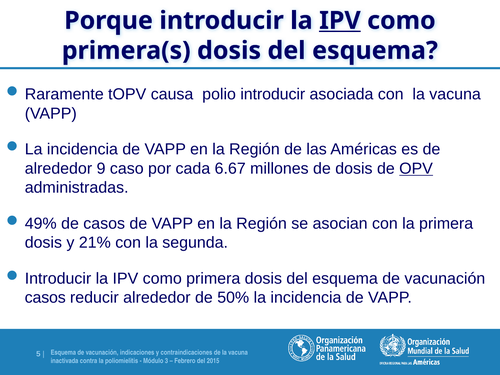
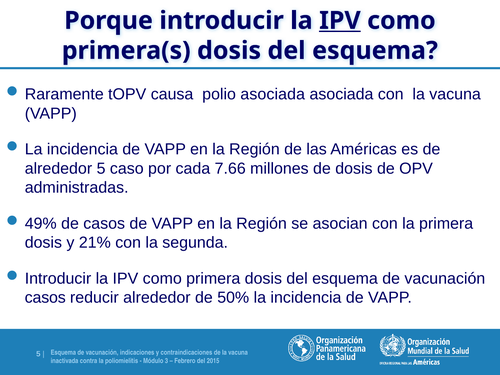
polio introducir: introducir -> asociada
alrededor 9: 9 -> 5
6.67: 6.67 -> 7.66
OPV underline: present -> none
